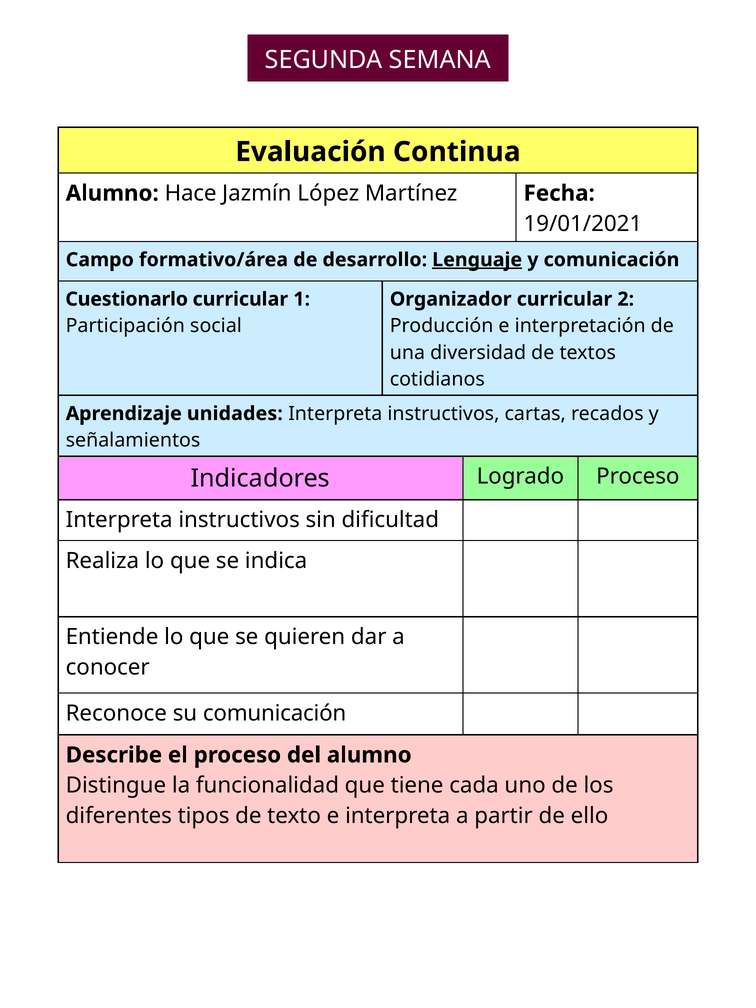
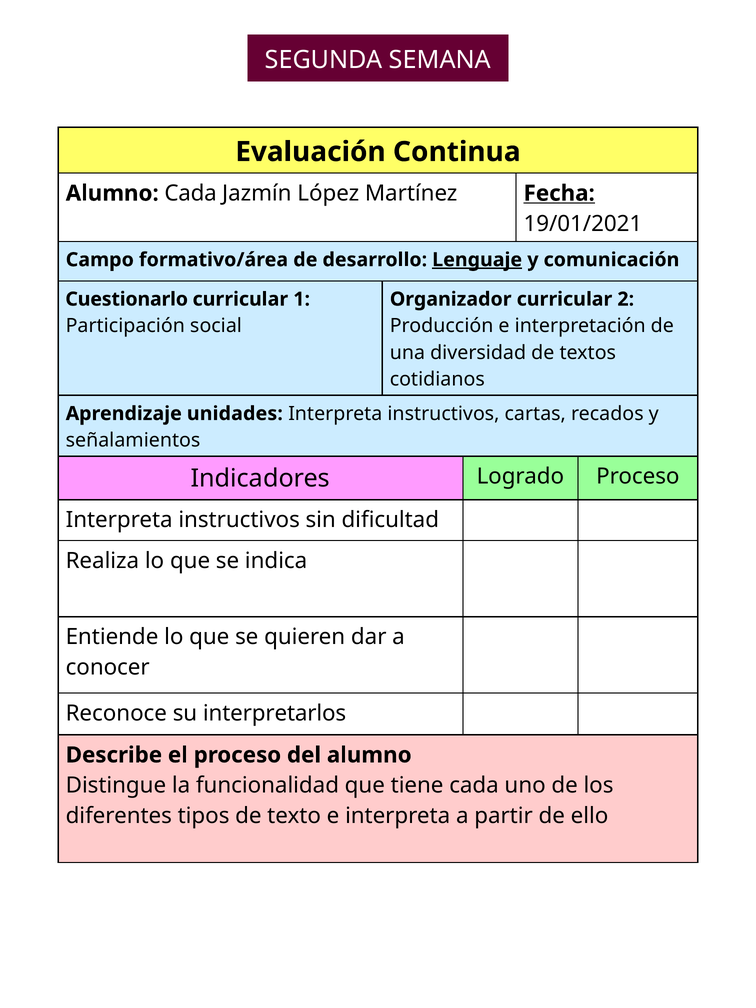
Alumno Hace: Hace -> Cada
Fecha underline: none -> present
su comunicación: comunicación -> interpretarlos
